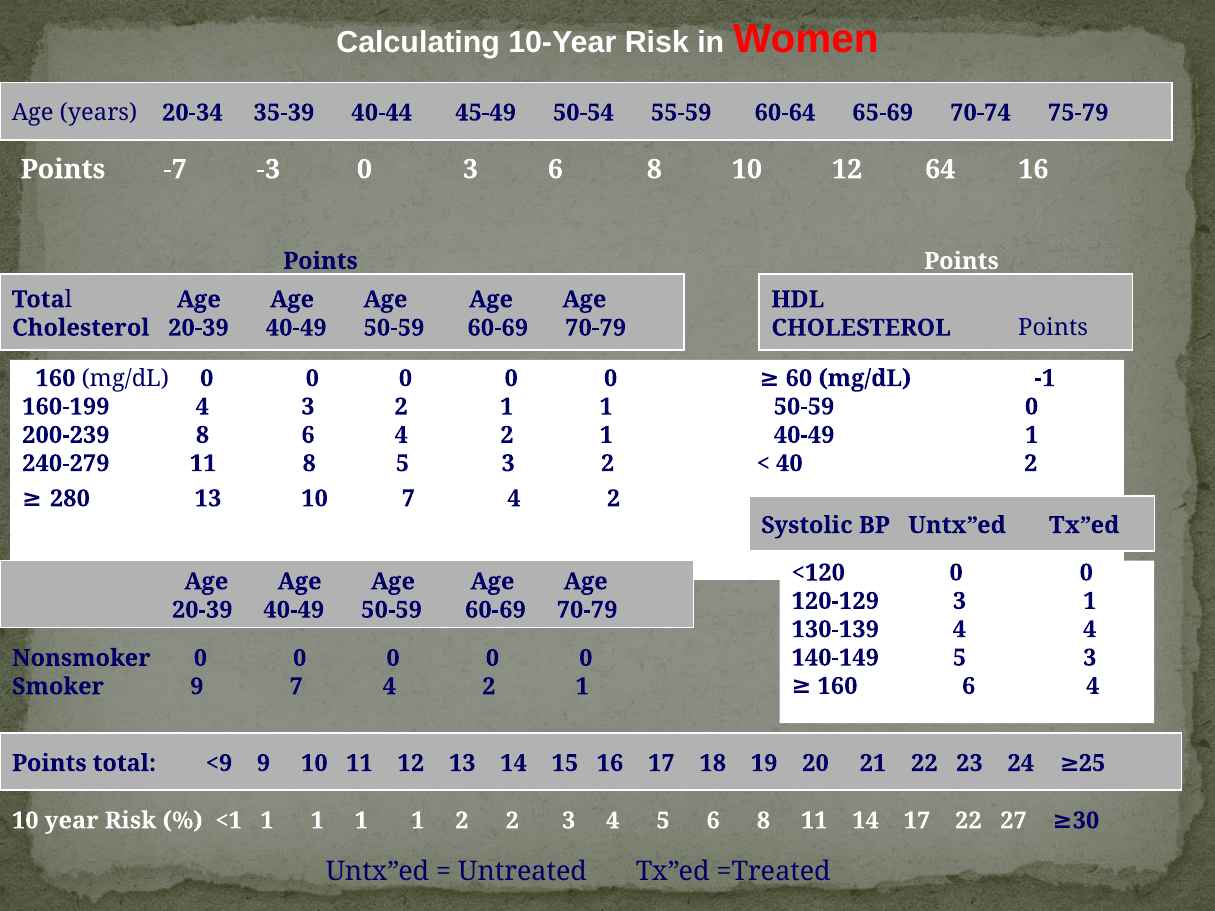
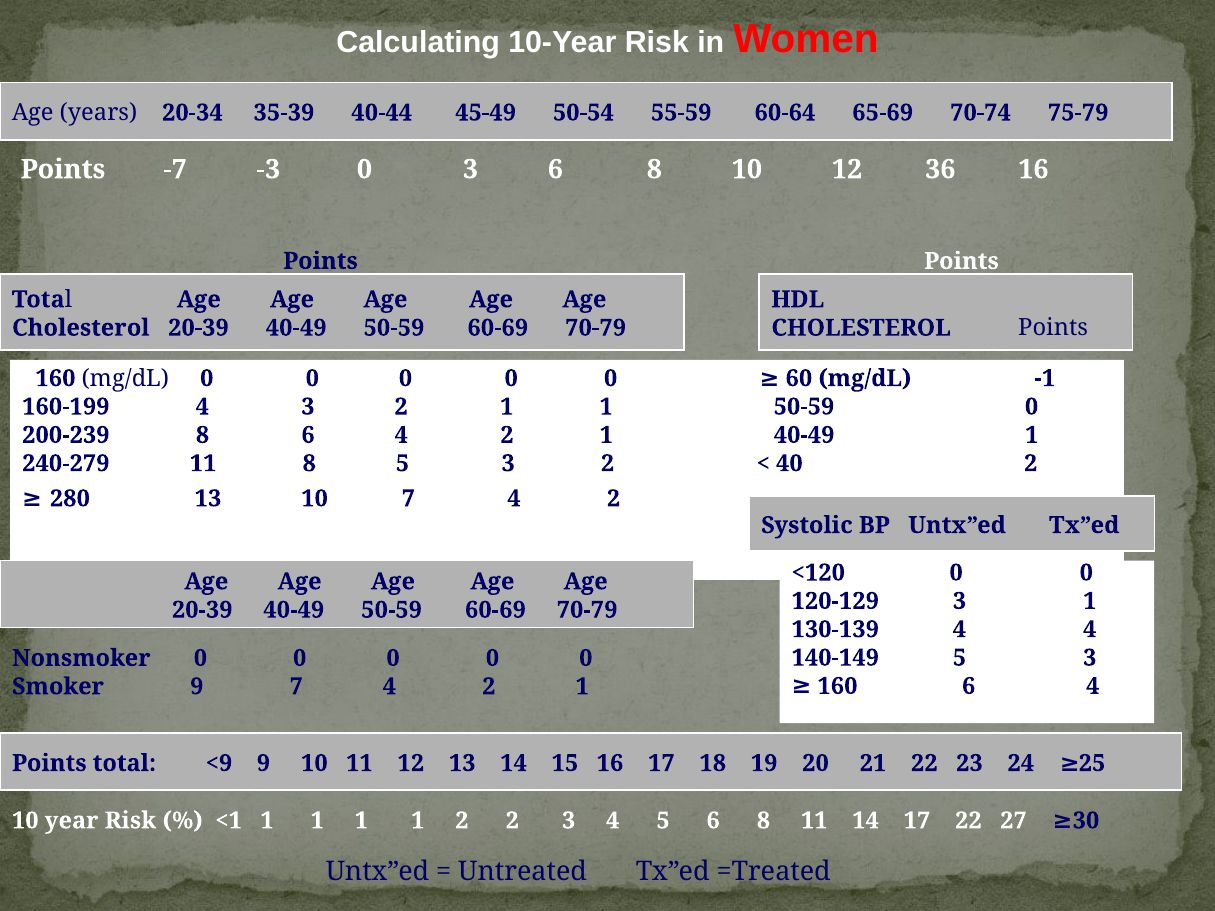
64: 64 -> 36
